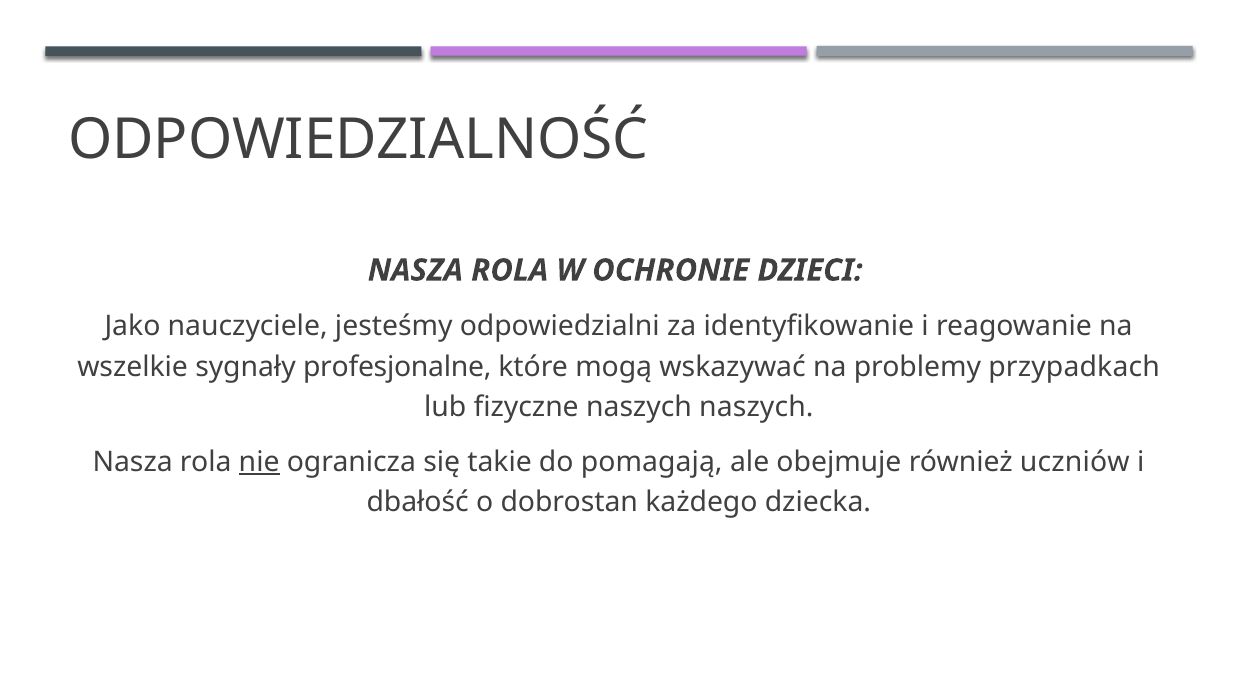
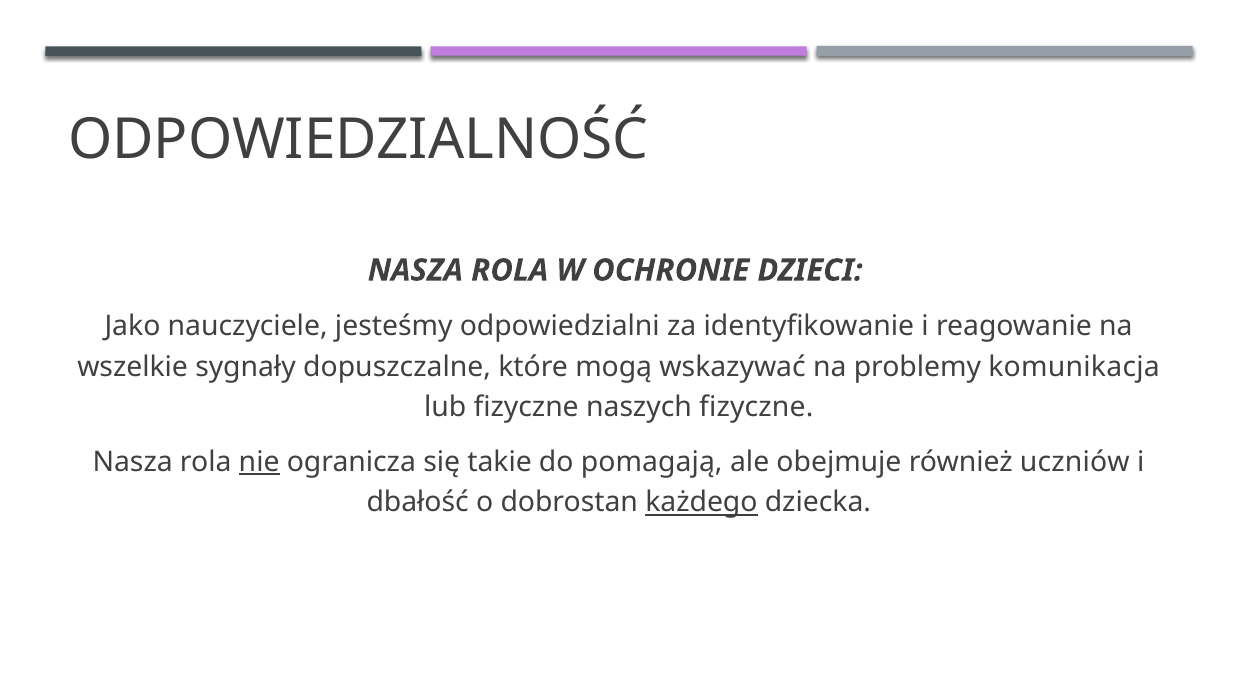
profesjonalne: profesjonalne -> dopuszczalne
przypadkach: przypadkach -> komunikacja
naszych naszych: naszych -> fizyczne
każdego underline: none -> present
